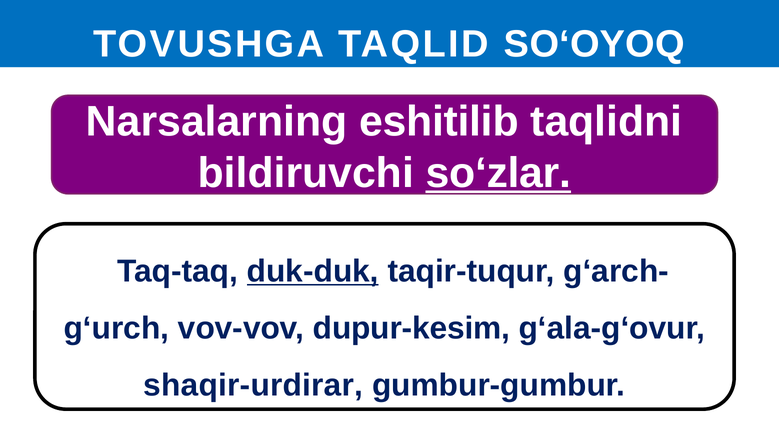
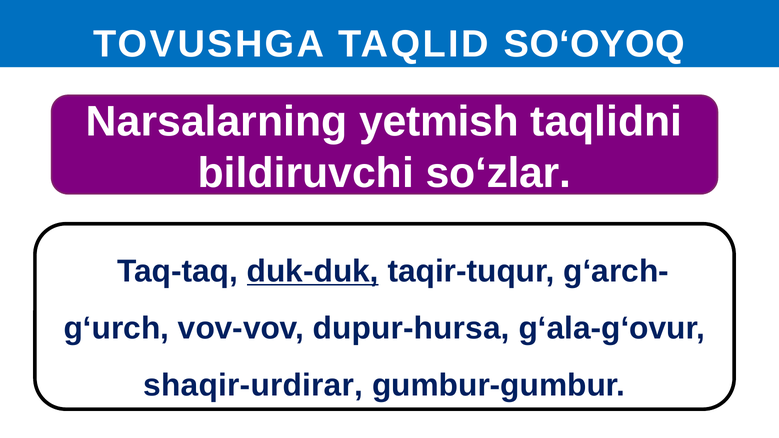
eshitilib: eshitilib -> yetmish
so‘zlar underline: present -> none
dupur-kesim: dupur-kesim -> dupur-hursa
